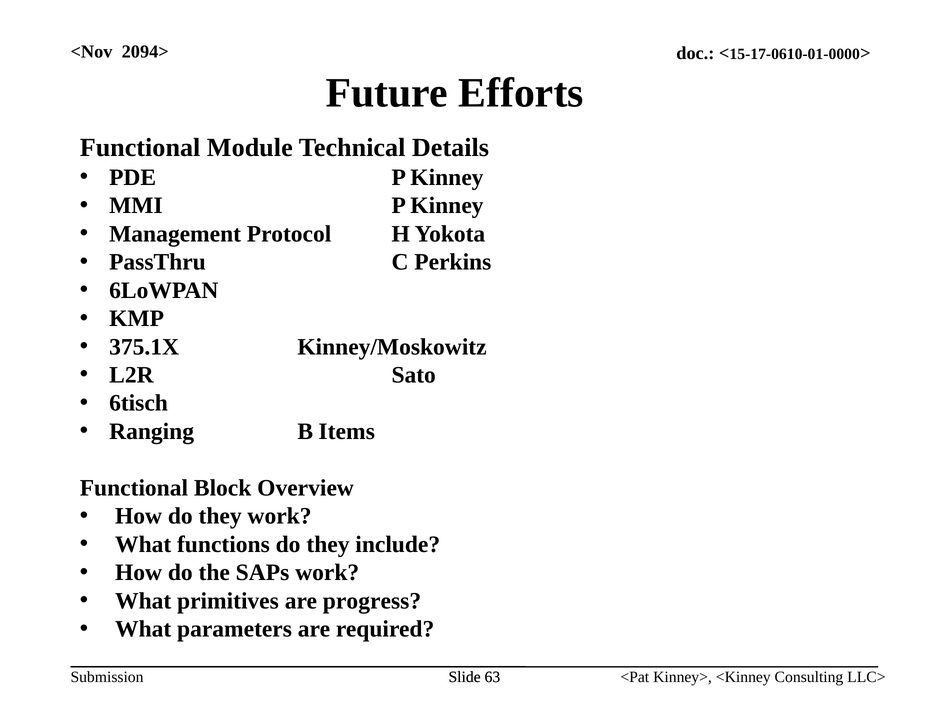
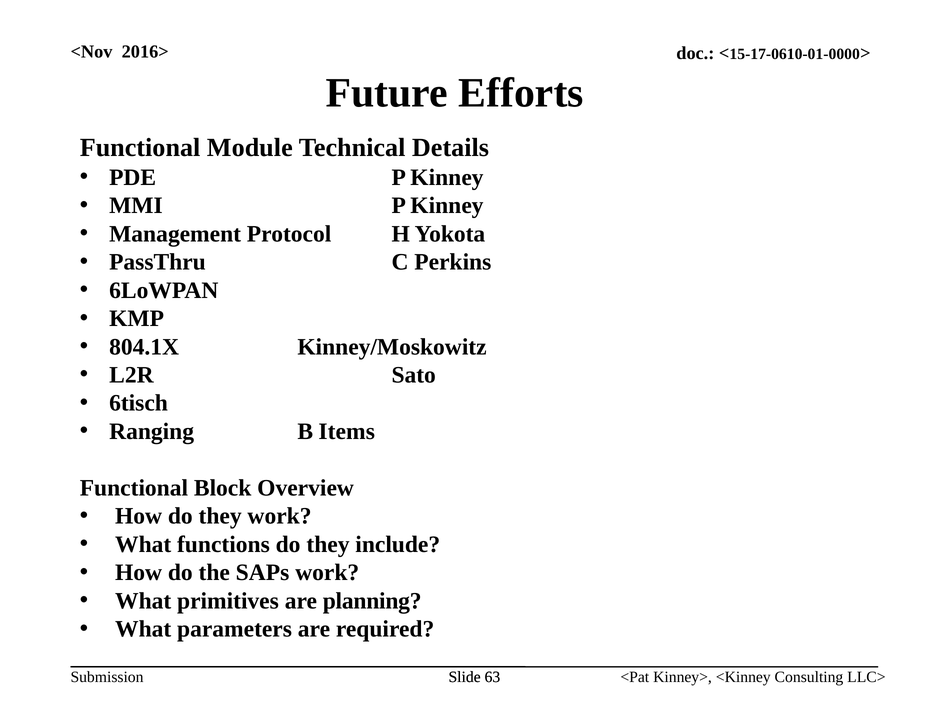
2094>: 2094> -> 2016>
375.1X: 375.1X -> 804.1X
progress: progress -> planning
